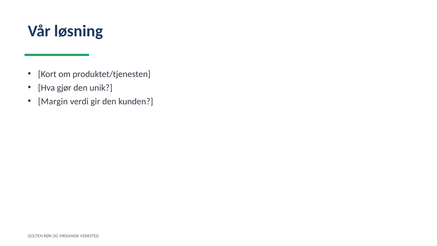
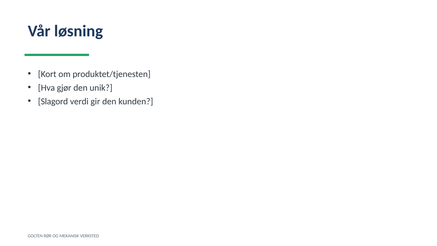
Margin: Margin -> Slagord
